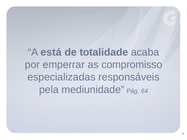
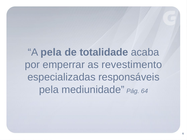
A está: está -> pela
compromisso: compromisso -> revestimento
